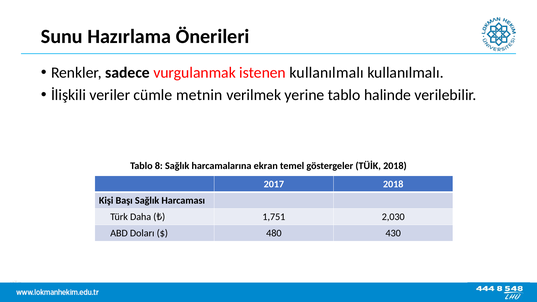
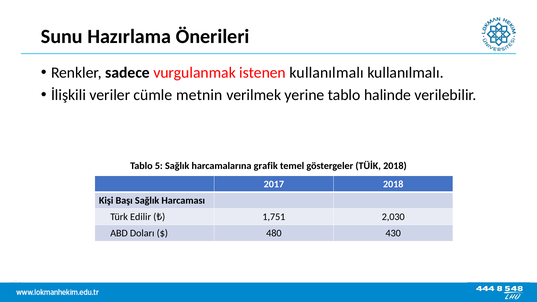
8: 8 -> 5
ekran: ekran -> grafik
Daha: Daha -> Edilir
